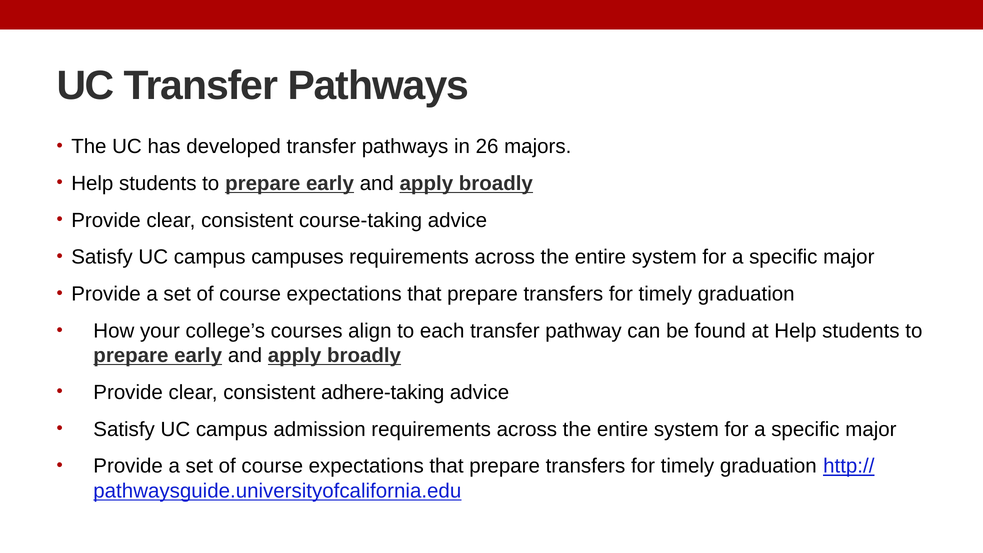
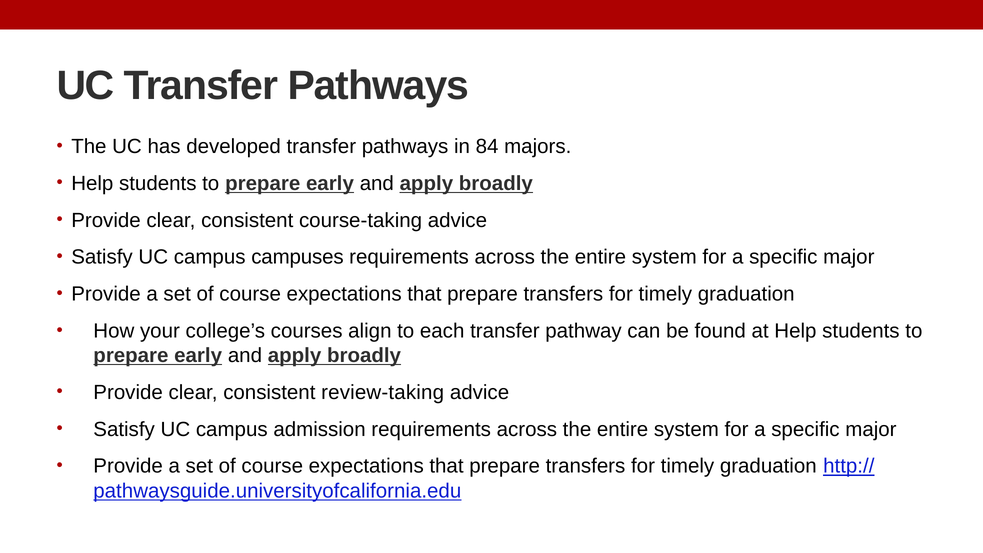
26: 26 -> 84
adhere-taking: adhere-taking -> review-taking
